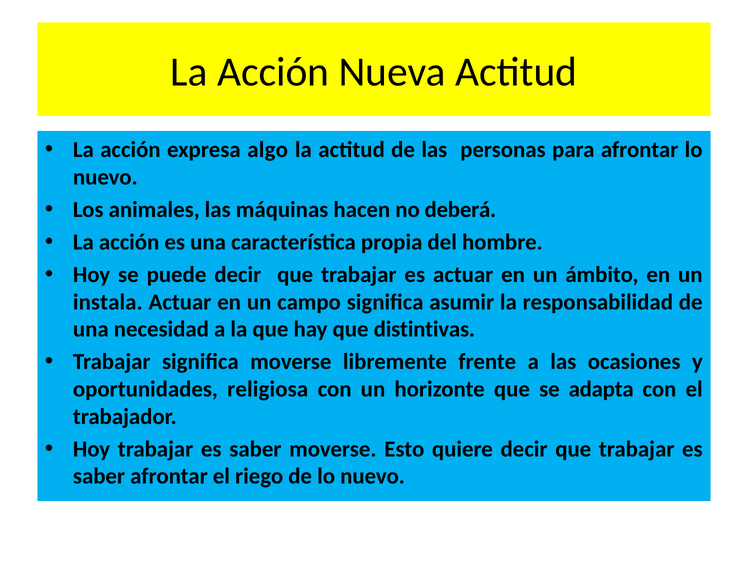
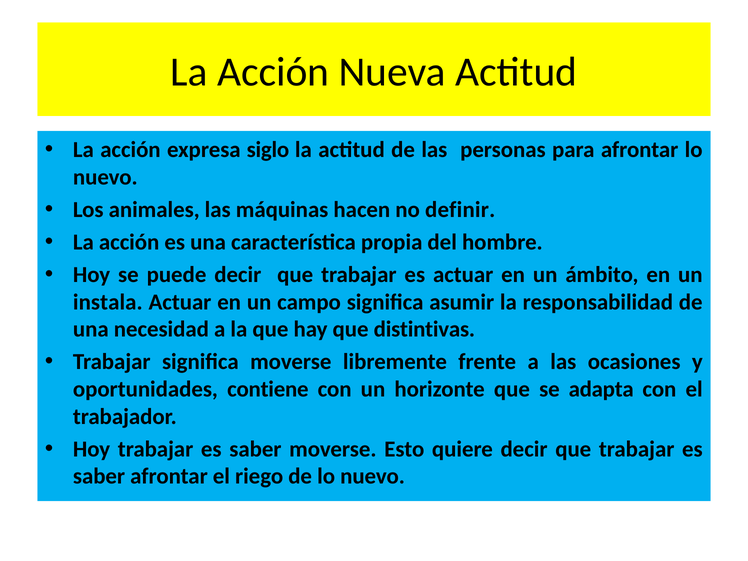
algo: algo -> siglo
deberá: deberá -> definir
religiosa: religiosa -> contiene
